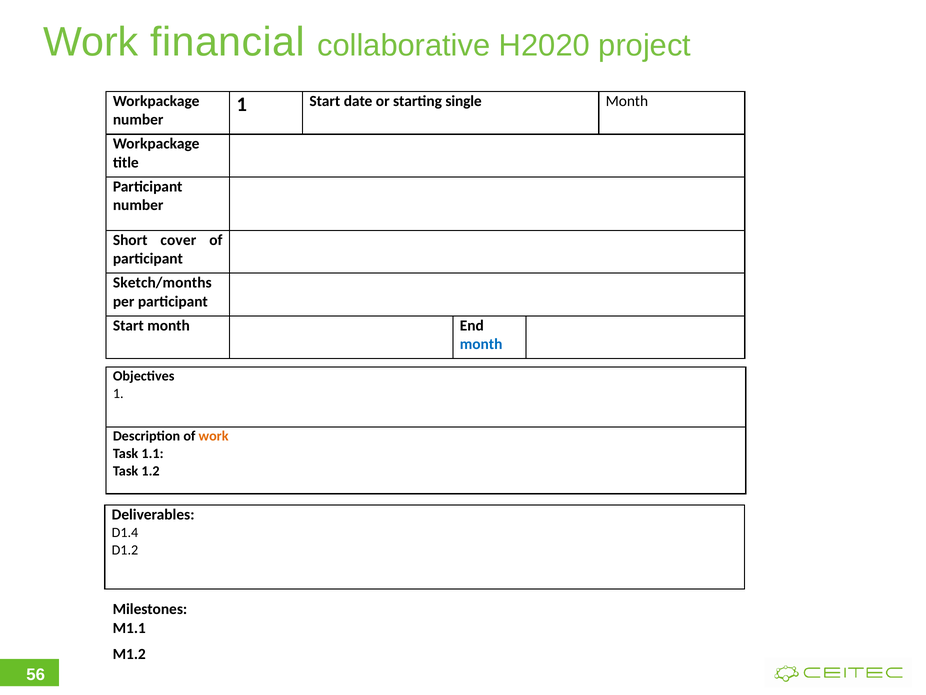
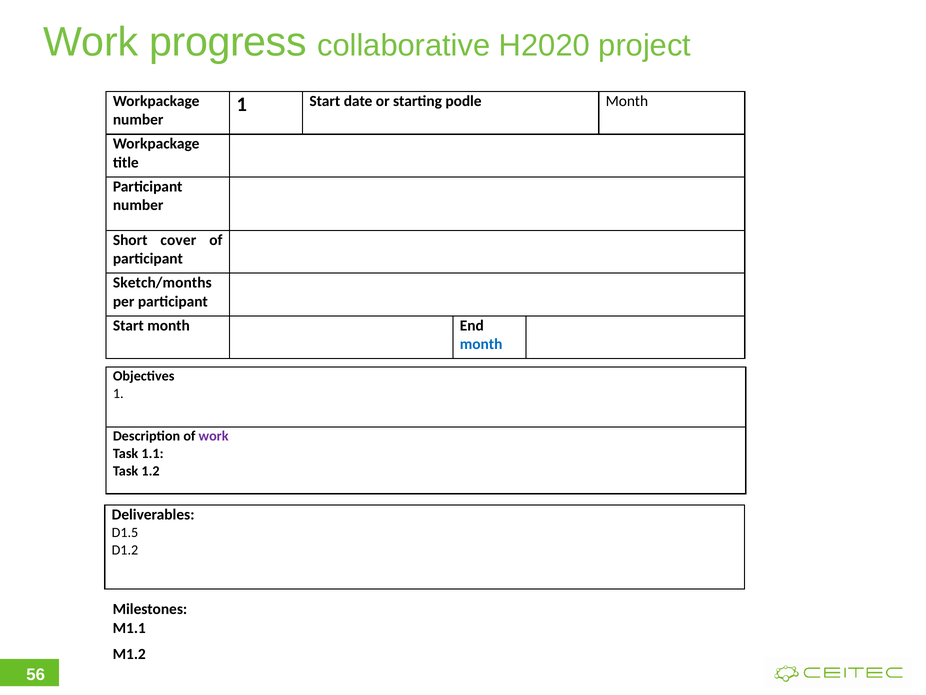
financial: financial -> progress
single: single -> podle
work at (214, 436) colour: orange -> purple
D1.4: D1.4 -> D1.5
